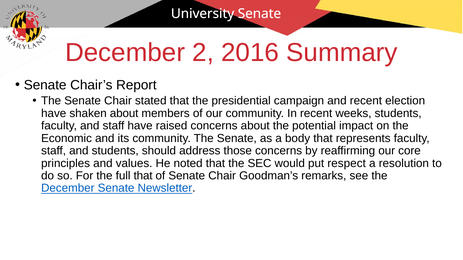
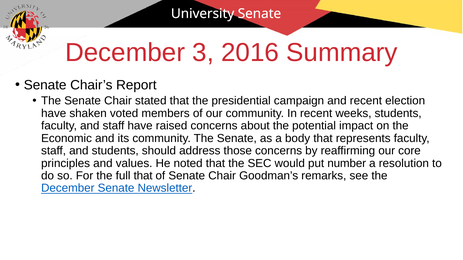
2: 2 -> 3
shaken about: about -> voted
respect: respect -> number
